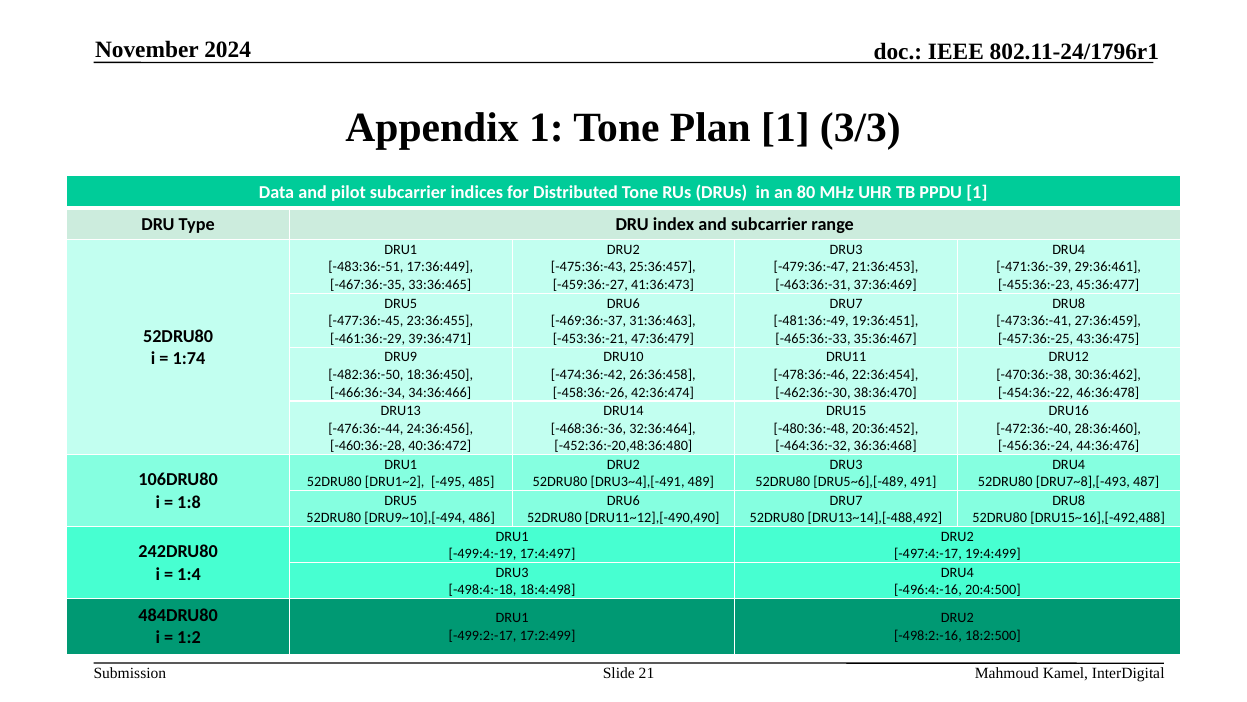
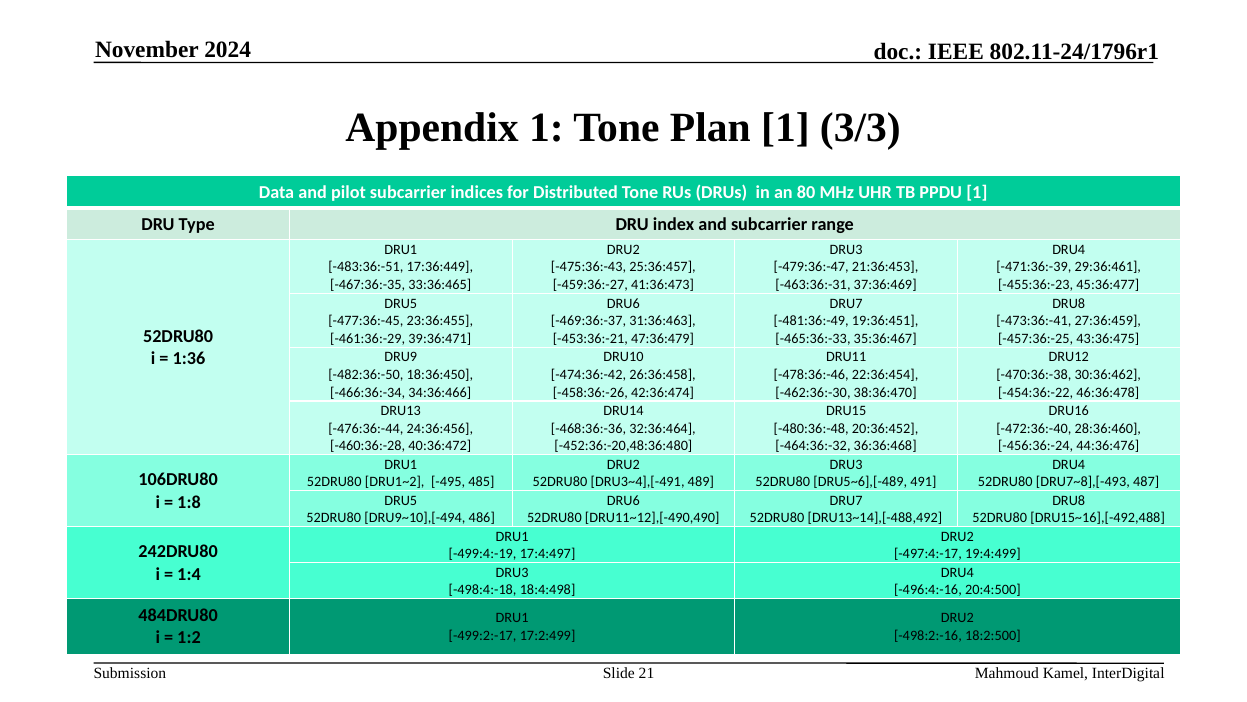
1:74: 1:74 -> 1:36
